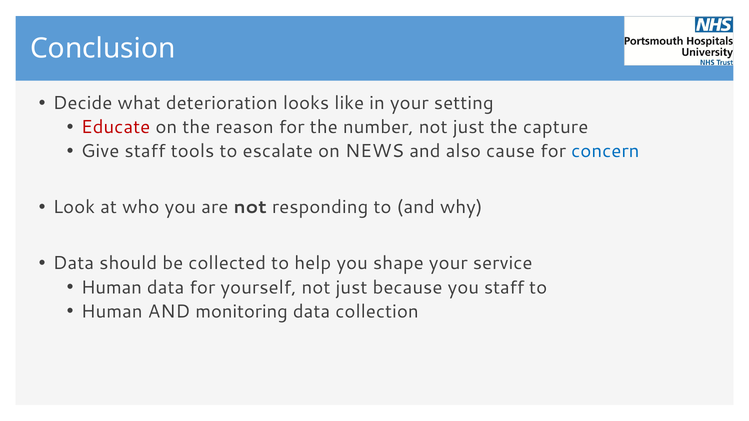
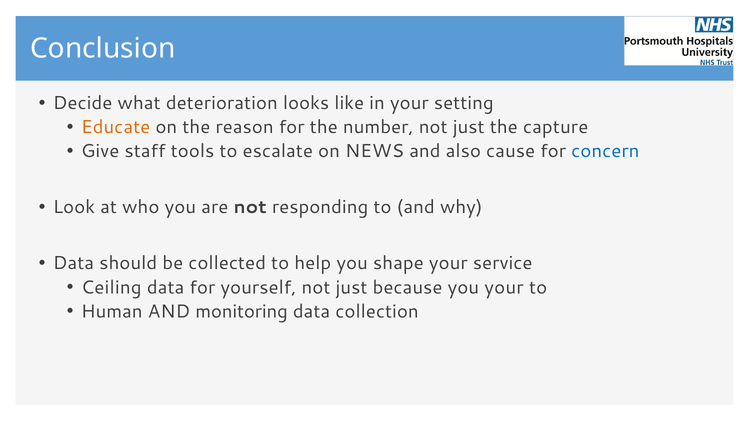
Educate colour: red -> orange
Human at (111, 288): Human -> Ceiling
you staff: staff -> your
